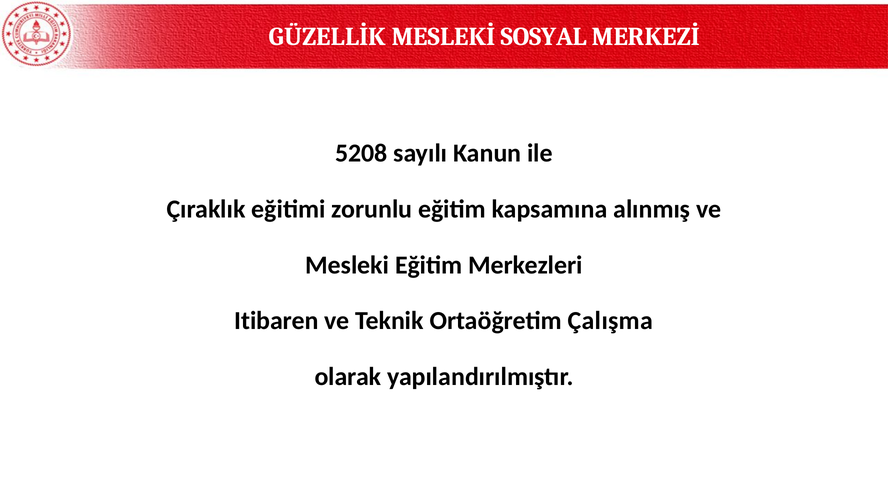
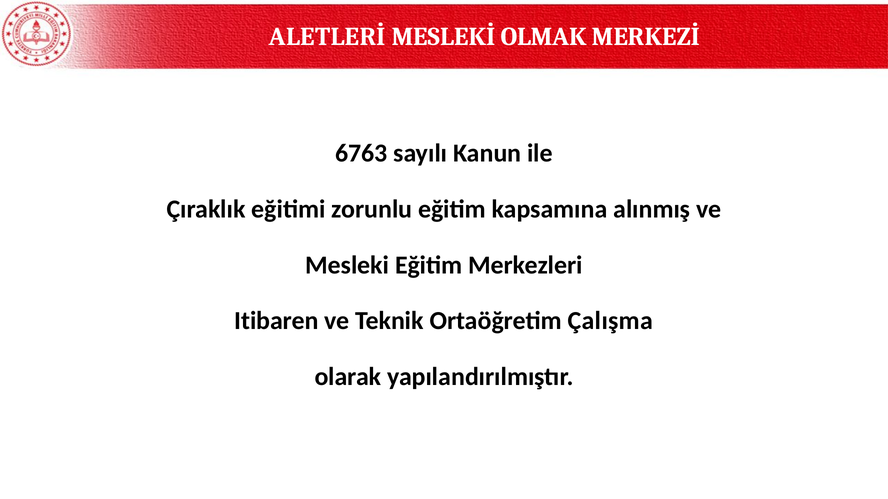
GÜZELLİK: GÜZELLİK -> ALETLERİ
SOSYAL: SOSYAL -> OLMAK
5208: 5208 -> 6763
